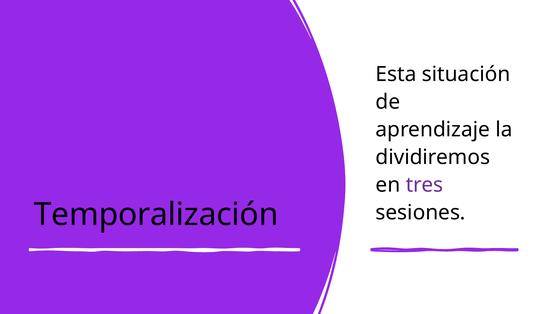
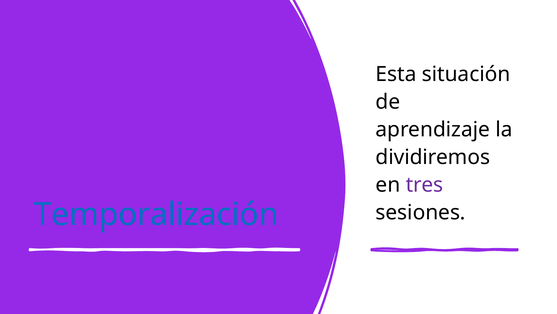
Temporalización colour: black -> blue
